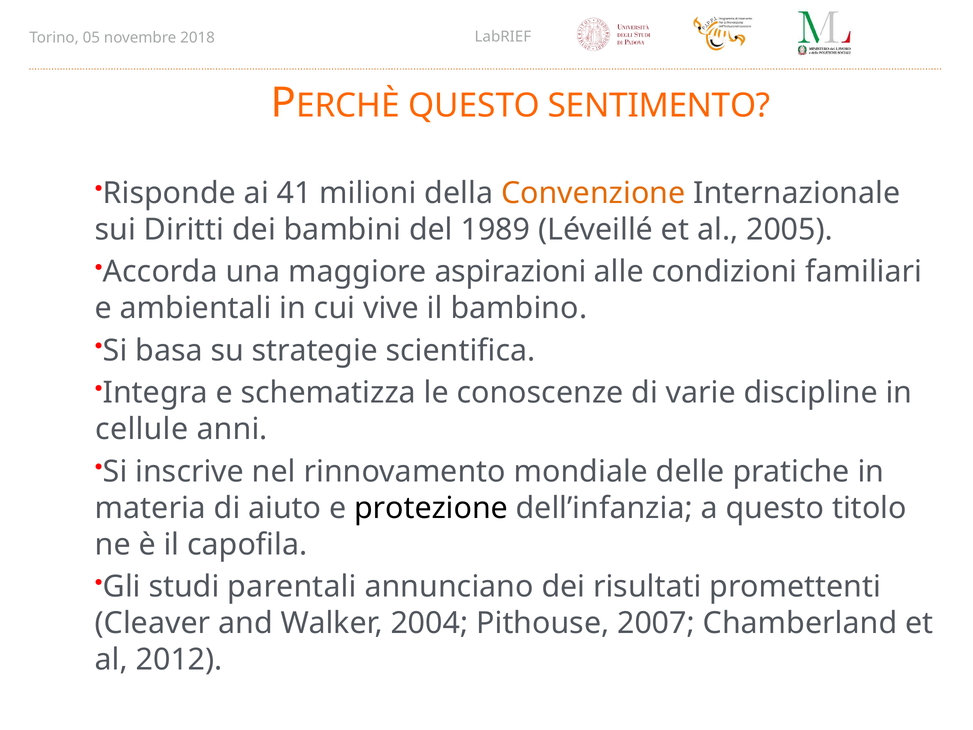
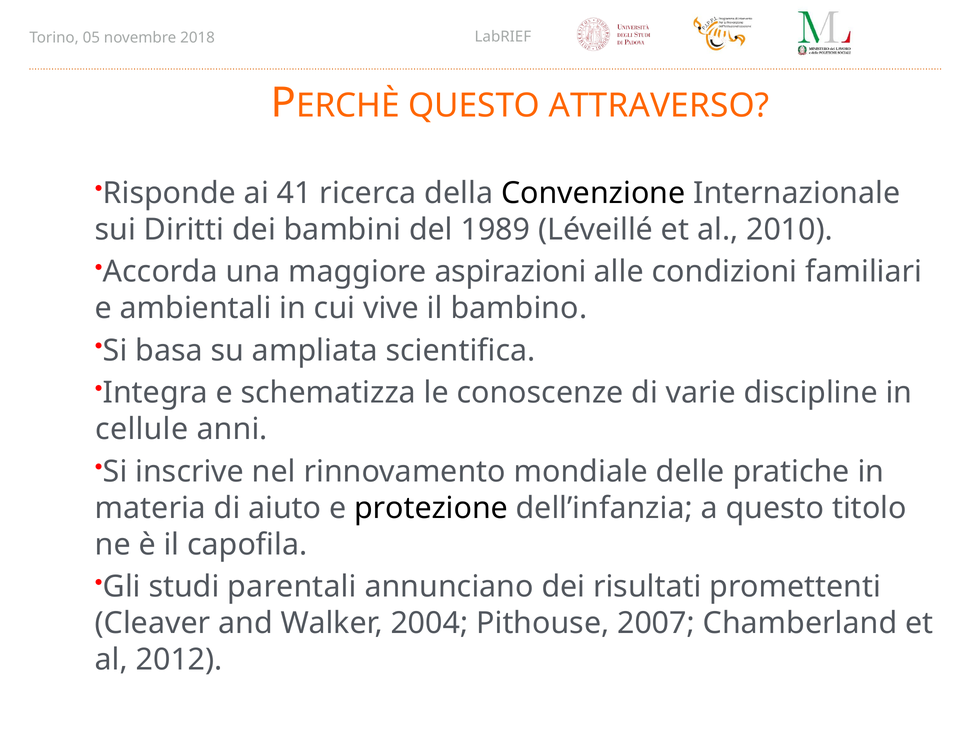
SENTIMENTO: SENTIMENTO -> ATTRAVERSO
milioni: milioni -> ricerca
Convenzione colour: orange -> black
2005: 2005 -> 2010
strategie: strategie -> ampliata
